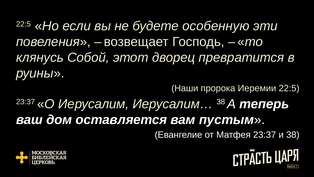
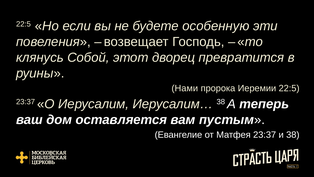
Наши: Наши -> Нами
